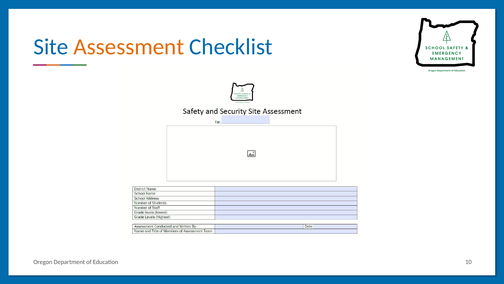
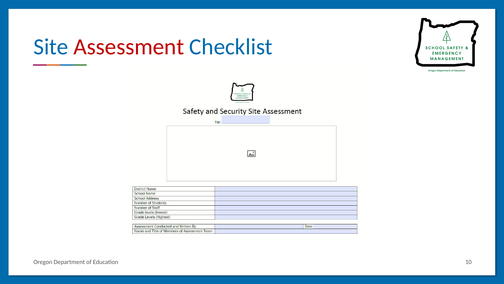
Assessment colour: orange -> red
